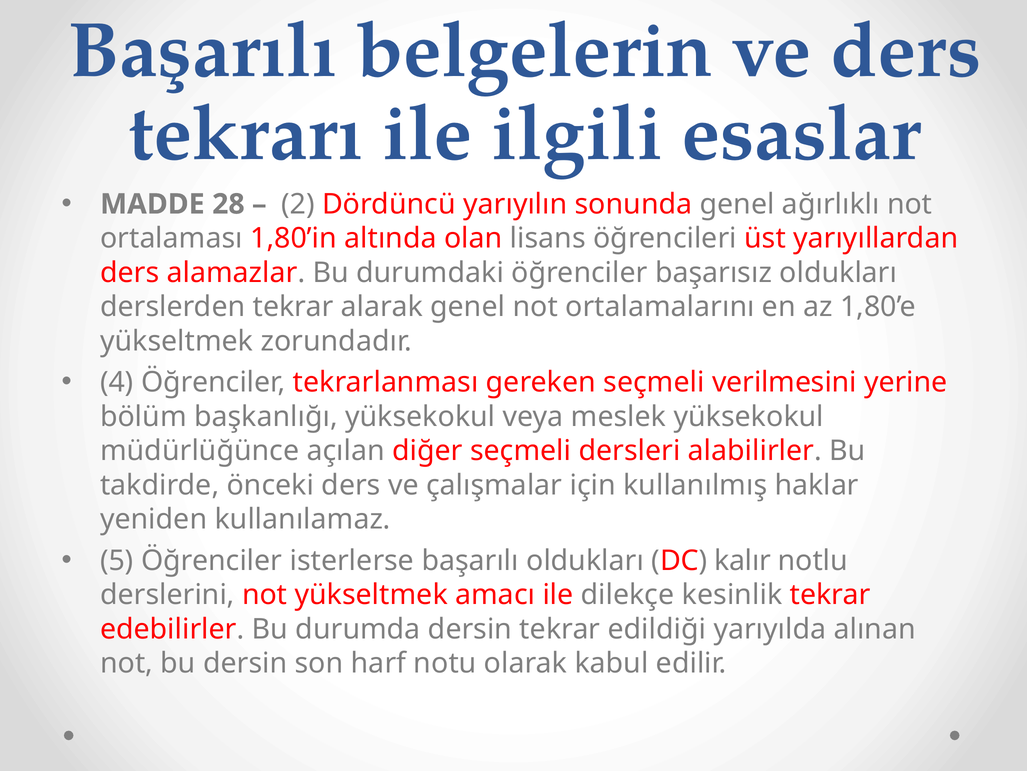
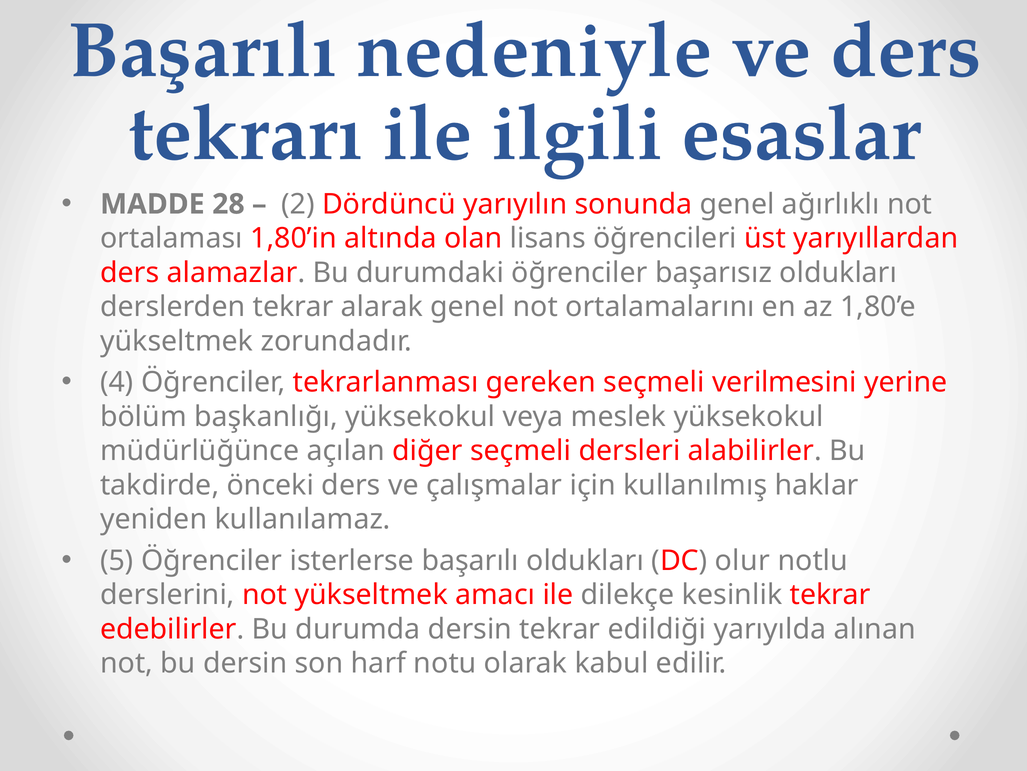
belgelerin: belgelerin -> nedeniyle
kalır: kalır -> olur
